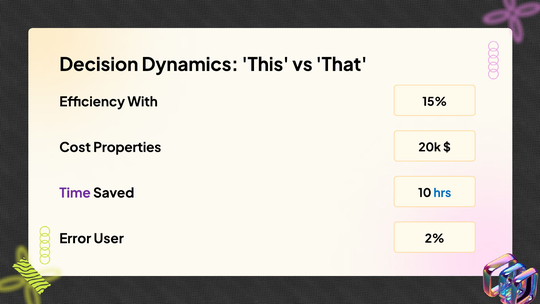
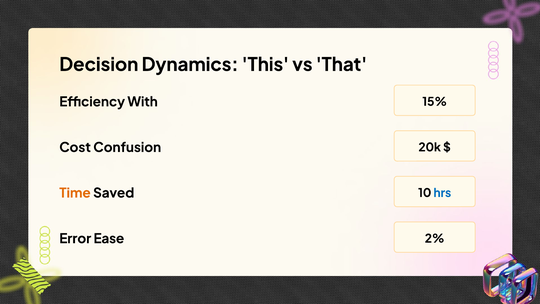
Properties: Properties -> Confusion
Time colour: purple -> orange
User: User -> Ease
